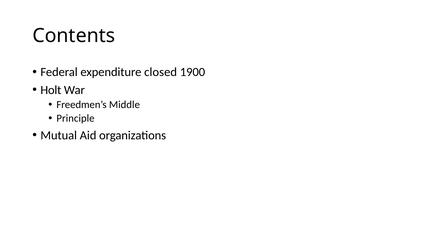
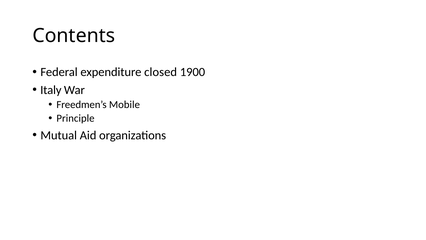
Holt: Holt -> Italy
Middle: Middle -> Mobile
